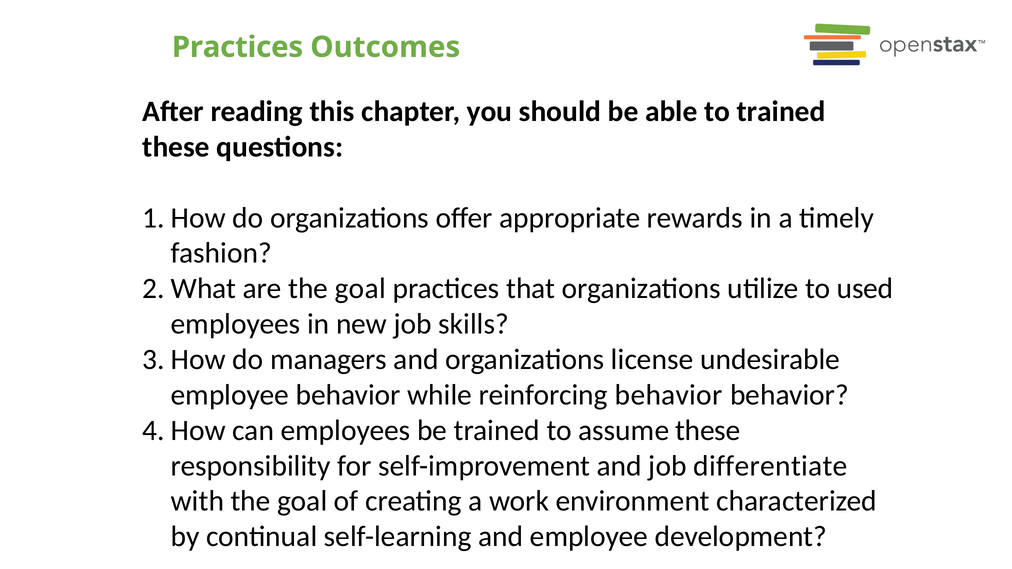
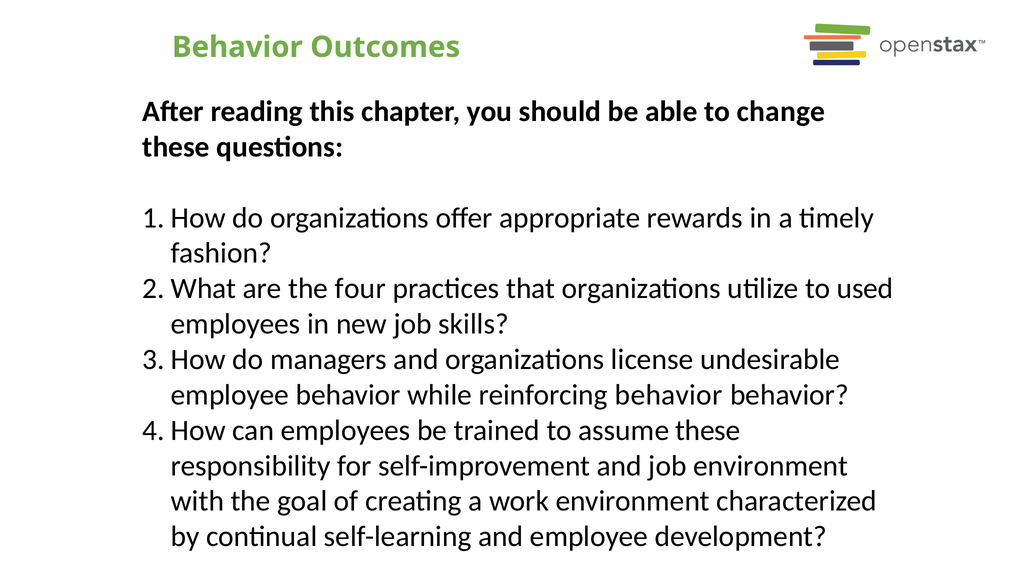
Practices at (237, 47): Practices -> Behavior
to trained: trained -> change
are the goal: goal -> four
job differentiate: differentiate -> environment
